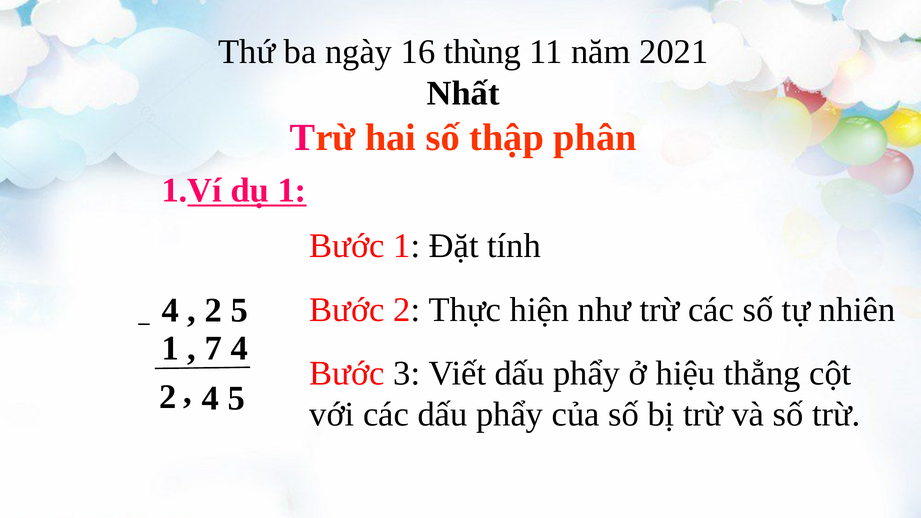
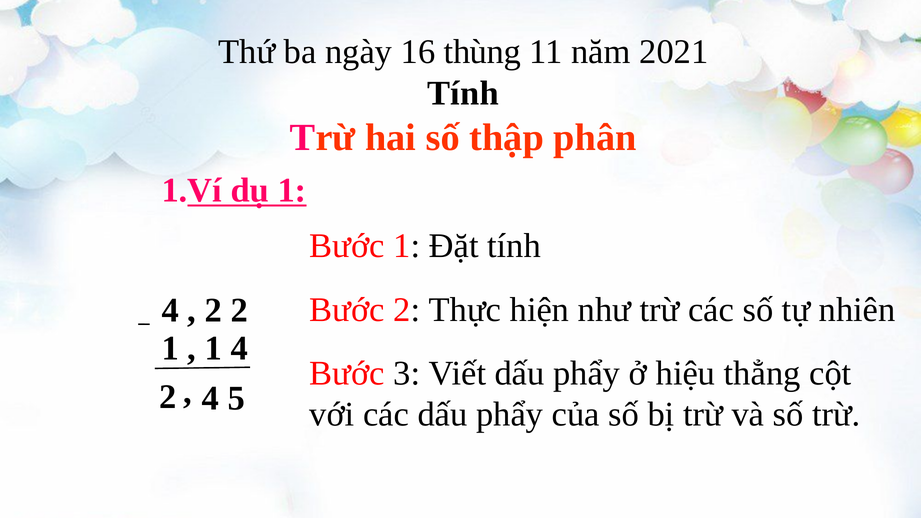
Nhất at (463, 94): Nhất -> Tính
2 5: 5 -> 2
7 at (213, 348): 7 -> 1
